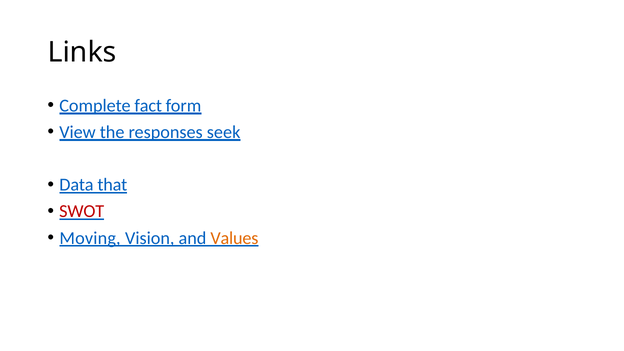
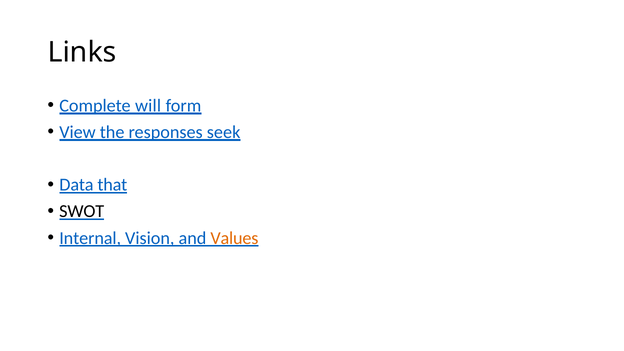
fact: fact -> will
SWOT colour: red -> black
Moving: Moving -> Internal
